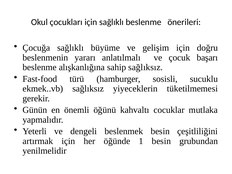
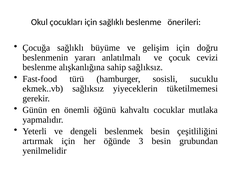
başarı: başarı -> cevizi
1: 1 -> 3
